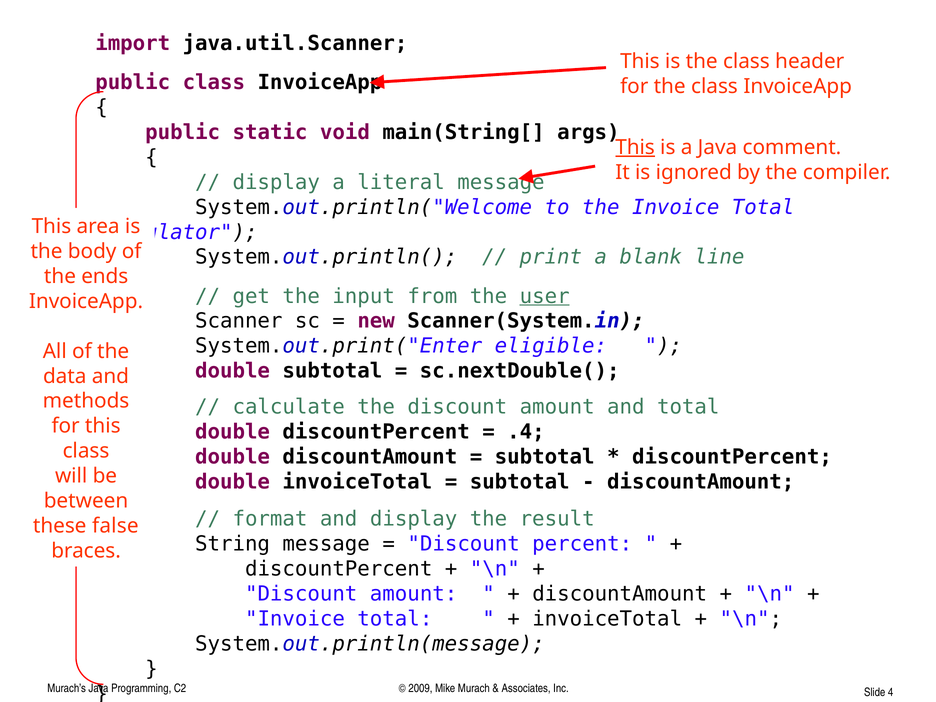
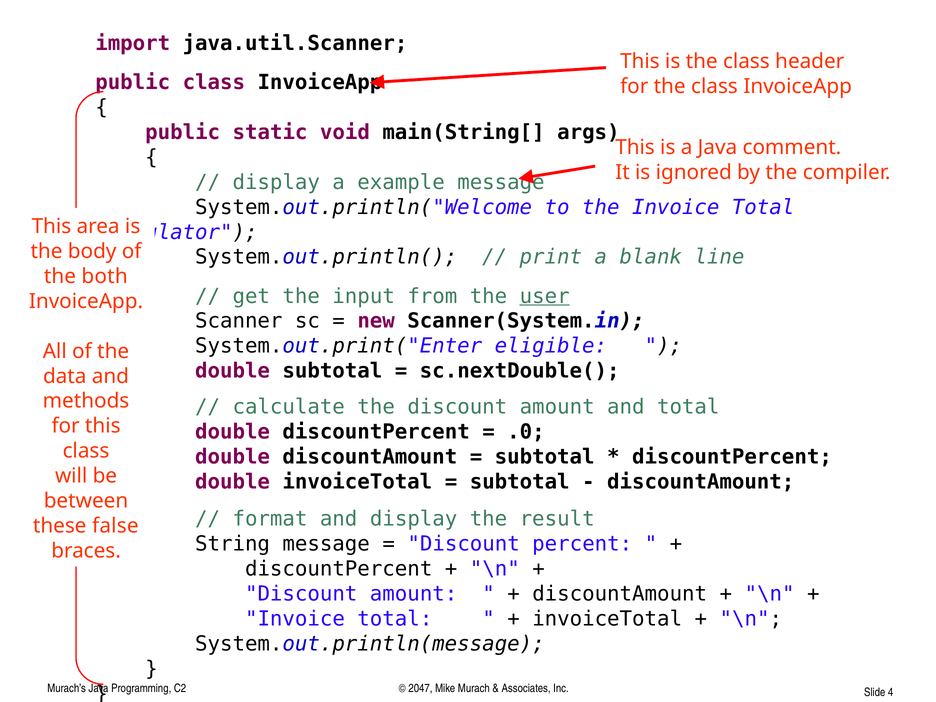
This at (635, 147) underline: present -> none
literal: literal -> example
ends: ends -> both
.4: .4 -> .0
2009: 2009 -> 2047
